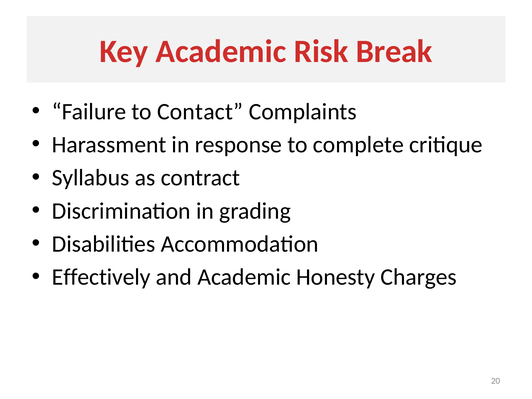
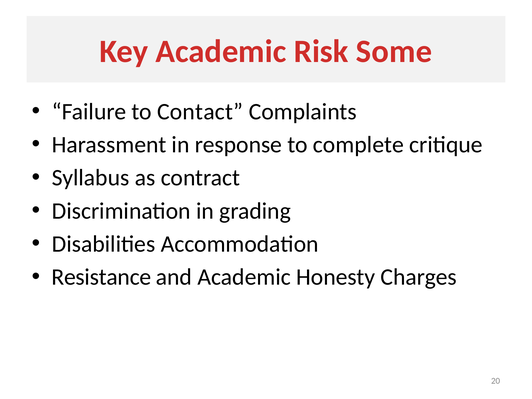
Break: Break -> Some
Effectively: Effectively -> Resistance
